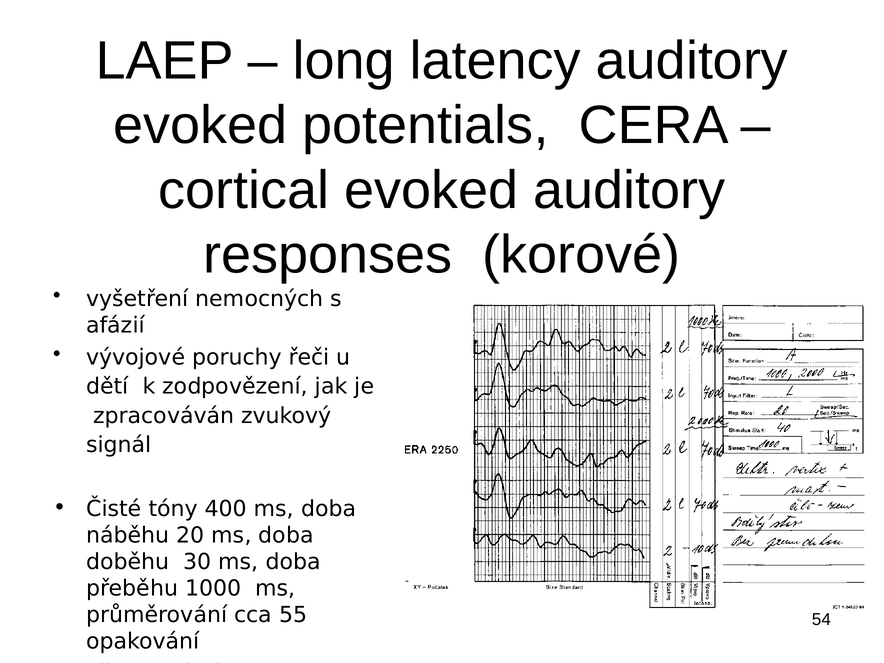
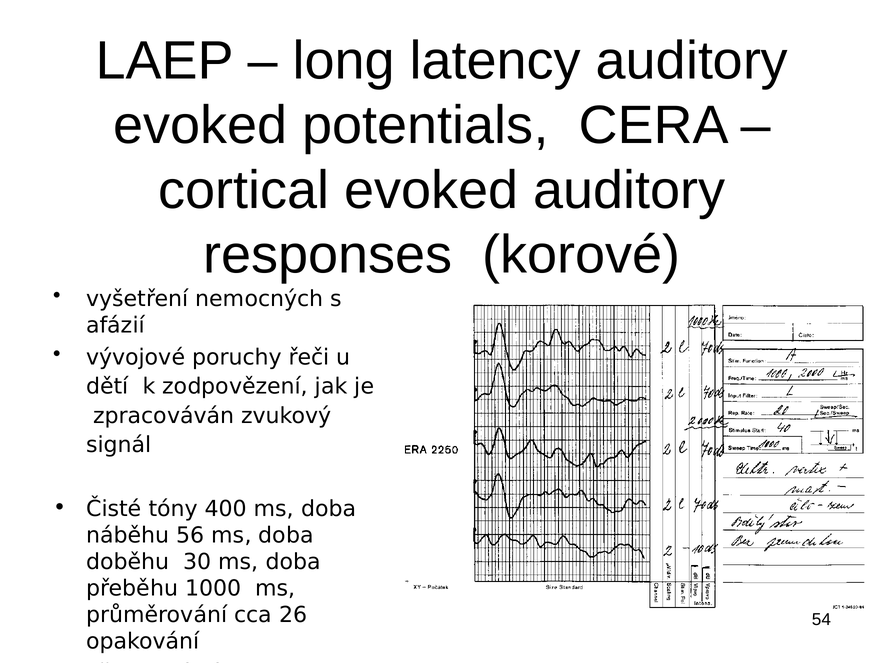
20: 20 -> 56
55: 55 -> 26
